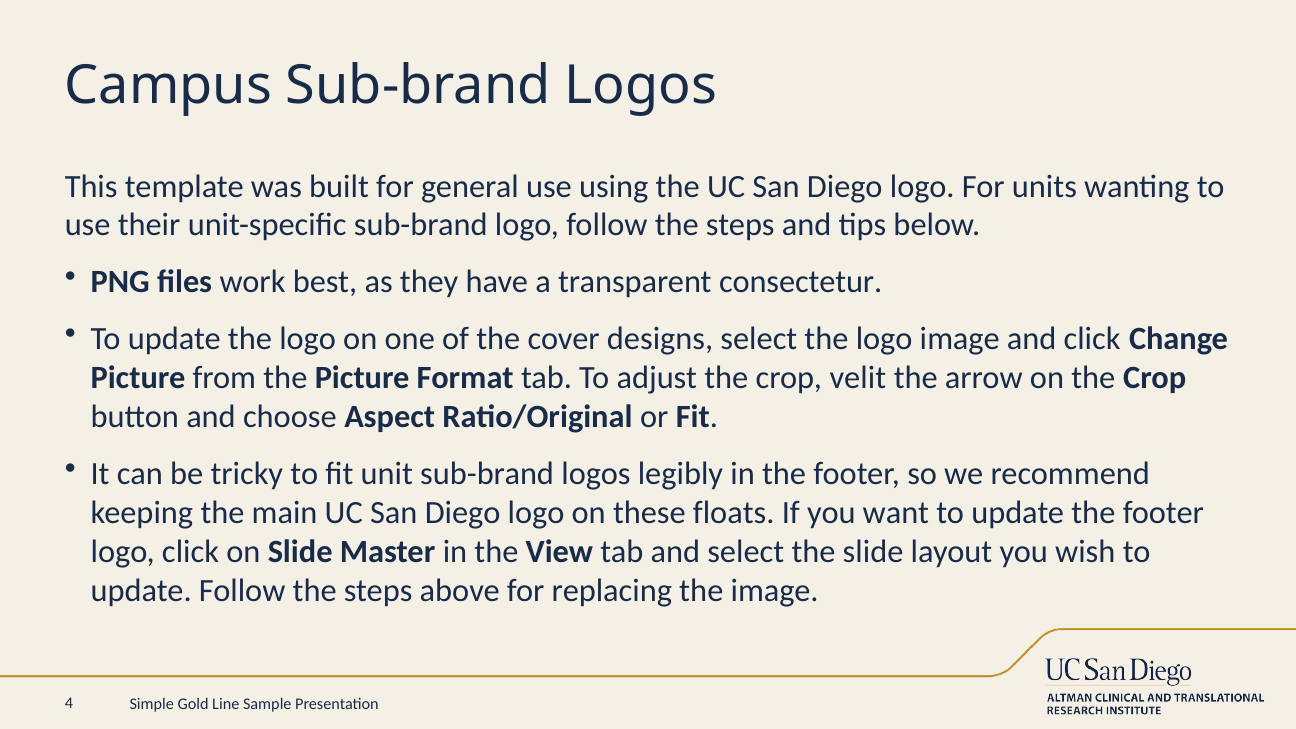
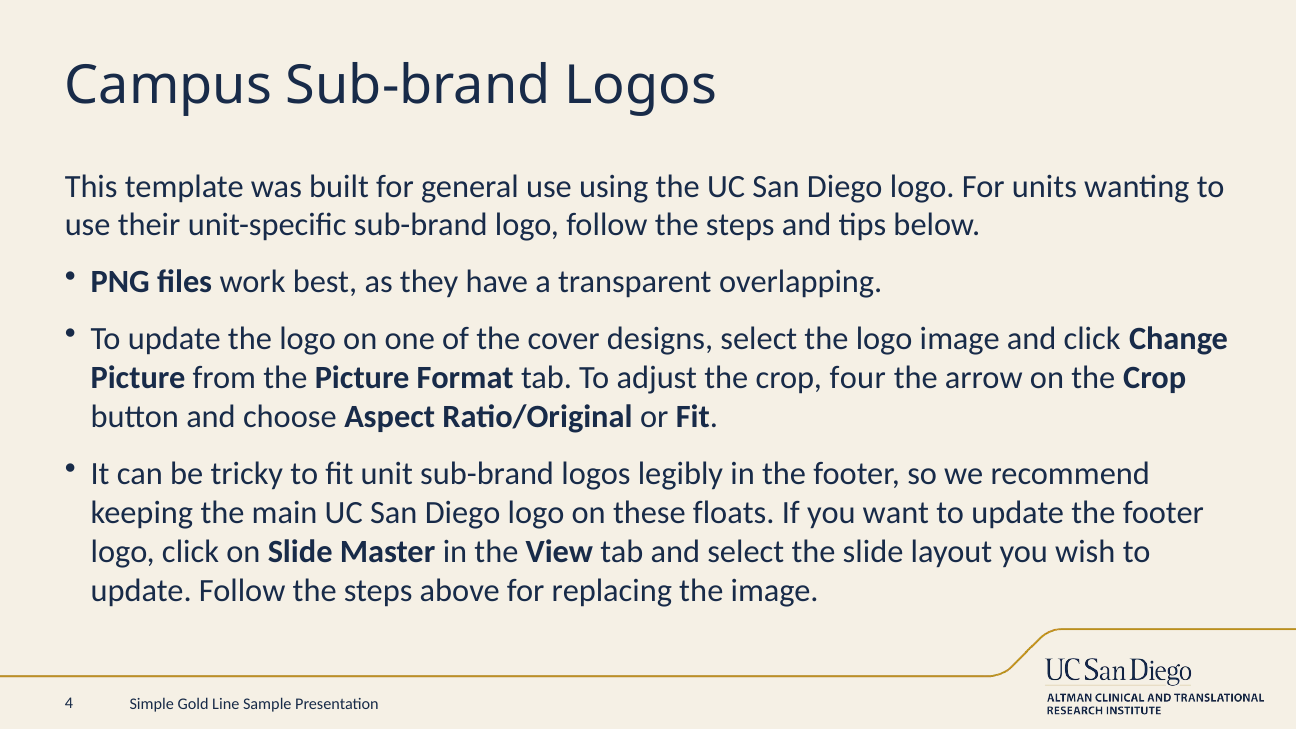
consectetur: consectetur -> overlapping
velit: velit -> four
